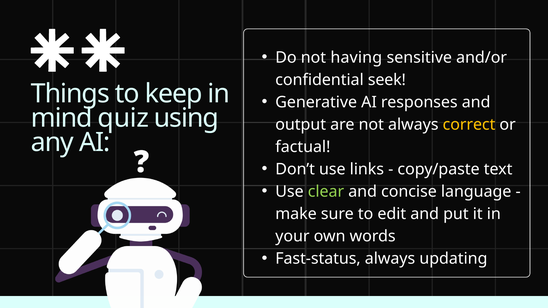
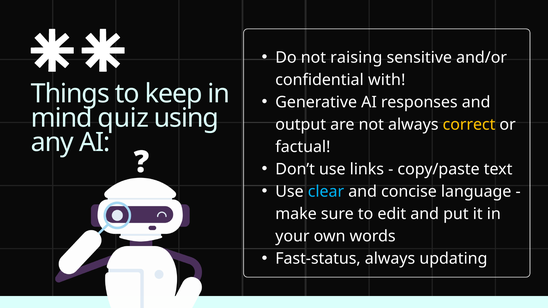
having: having -> raising
seek: seek -> with
clear colour: light green -> light blue
